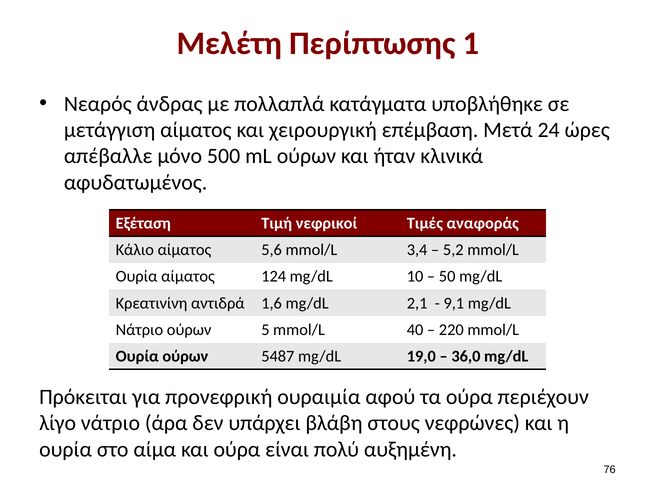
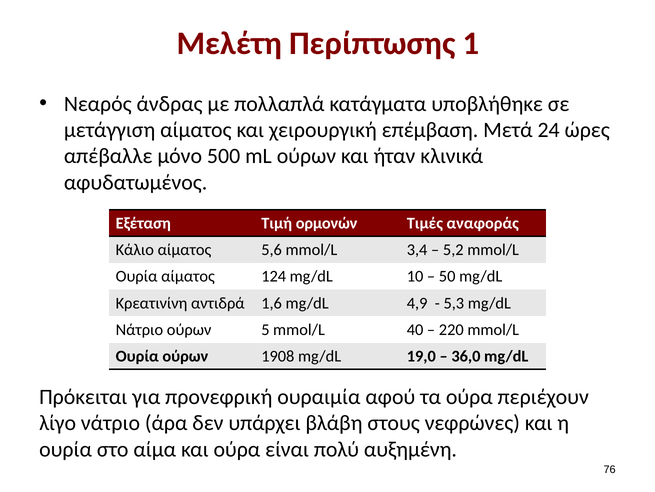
νεφρικοί: νεφρικοί -> ορµονών
2,1: 2,1 -> 4,9
9,1: 9,1 -> 5,3
5487: 5487 -> 1908
